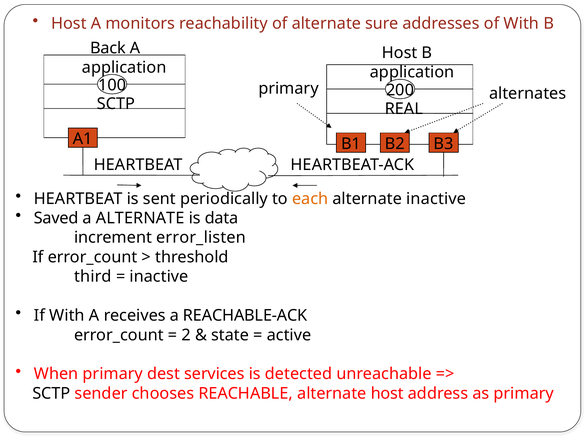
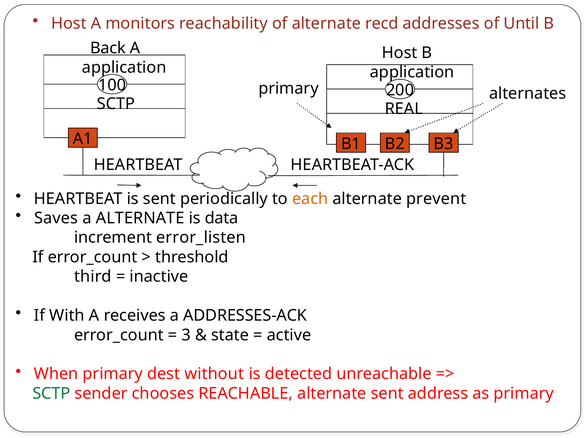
sure: sure -> recd
of With: With -> Until
alternate inactive: inactive -> prevent
Saved: Saved -> Saves
REACHABLE-ACK: REACHABLE-ACK -> ADDRESSES-ACK
2: 2 -> 3
services: services -> without
SCTP at (51, 394) colour: black -> green
alternate host: host -> sent
